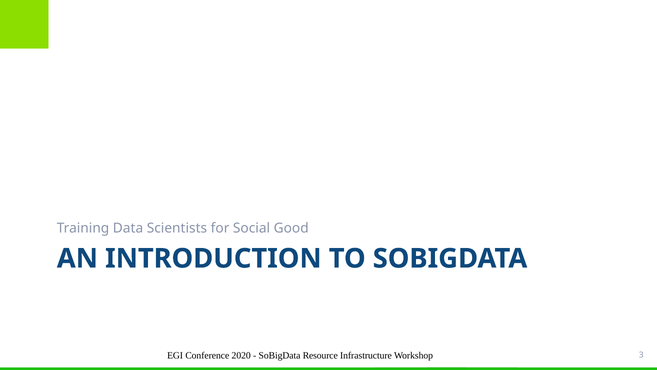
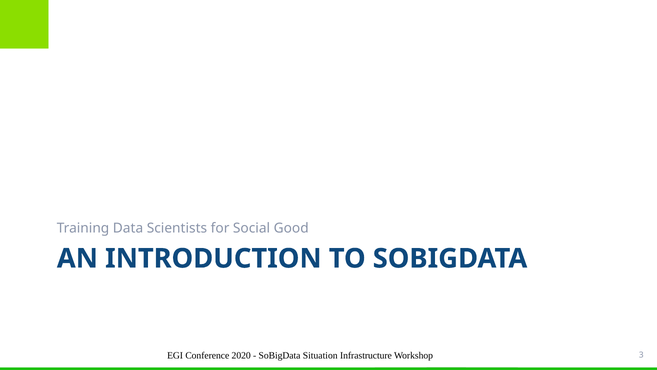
Resource: Resource -> Situation
